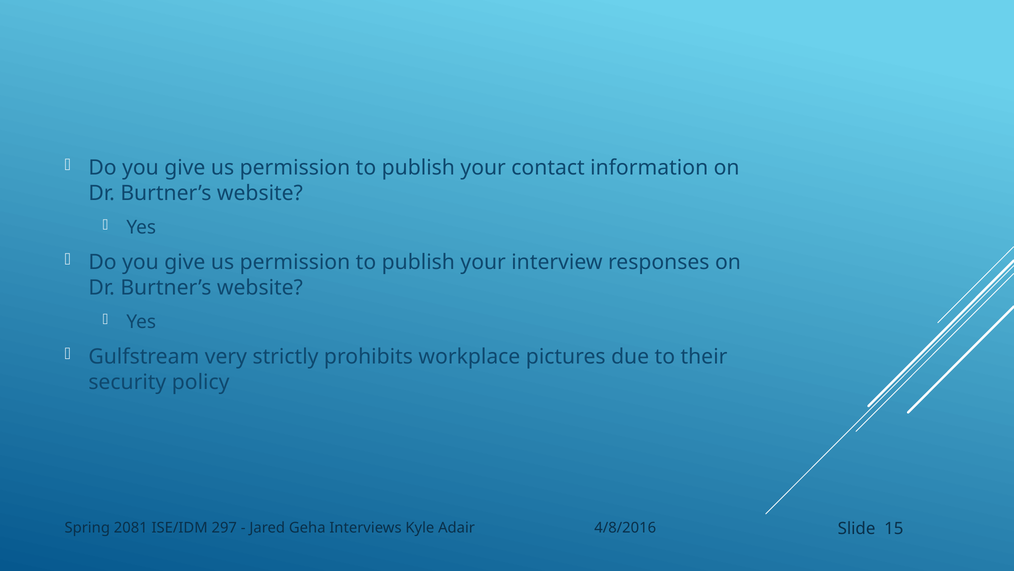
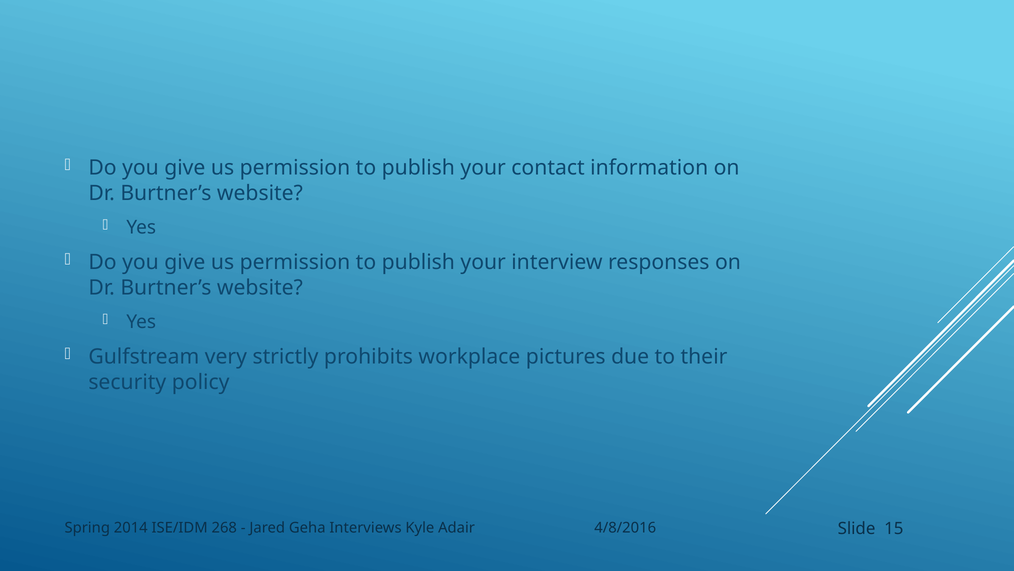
2081: 2081 -> 2014
297: 297 -> 268
